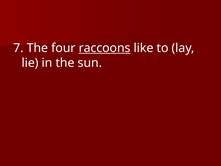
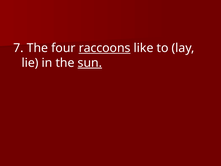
sun underline: none -> present
